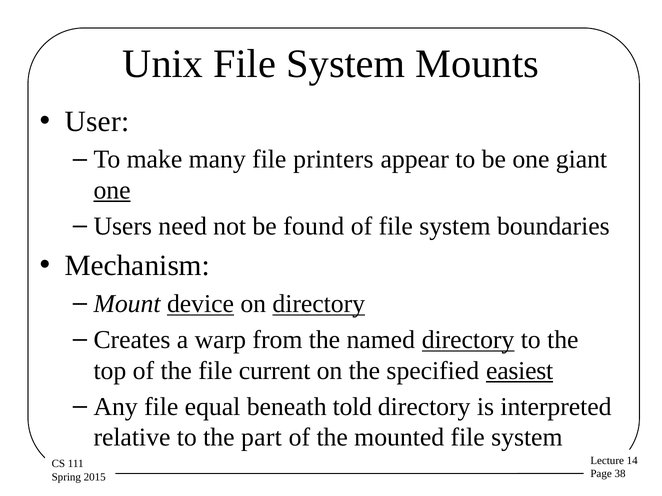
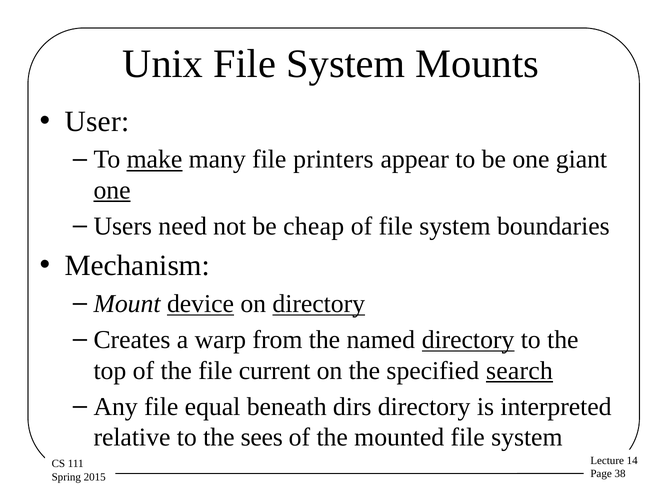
make underline: none -> present
found: found -> cheap
easiest: easiest -> search
told: told -> dirs
part: part -> sees
